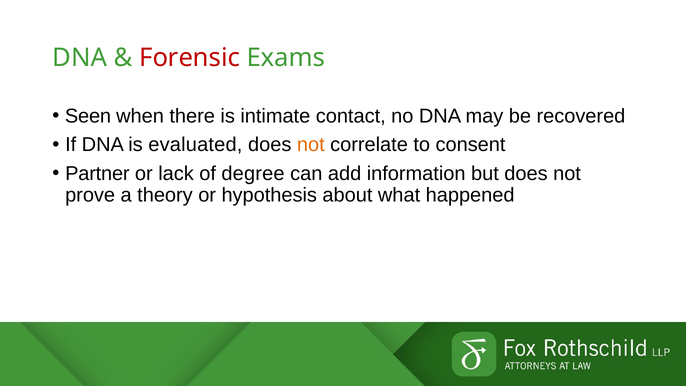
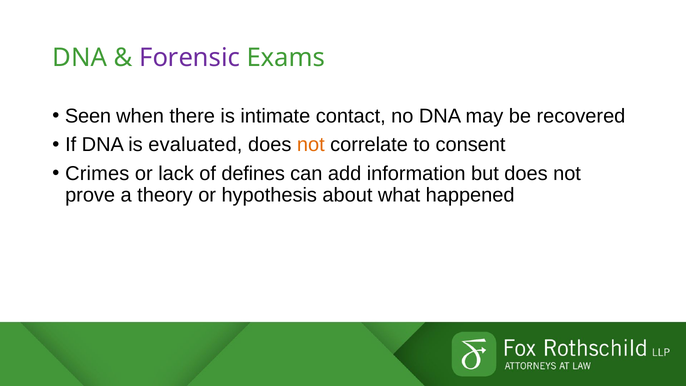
Forensic colour: red -> purple
Partner: Partner -> Crimes
degree: degree -> defines
